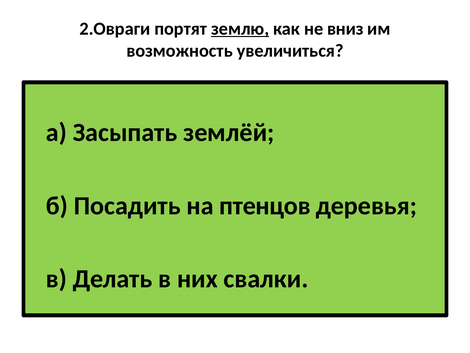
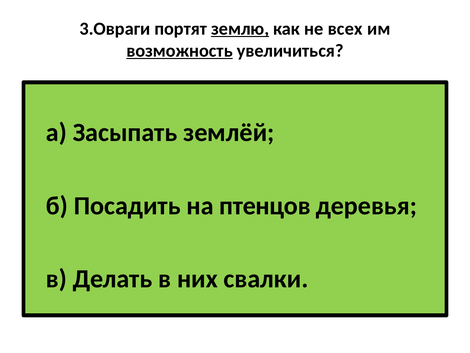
2.Овраги: 2.Овраги -> 3.Овраги
вниз: вниз -> всех
возможность underline: none -> present
